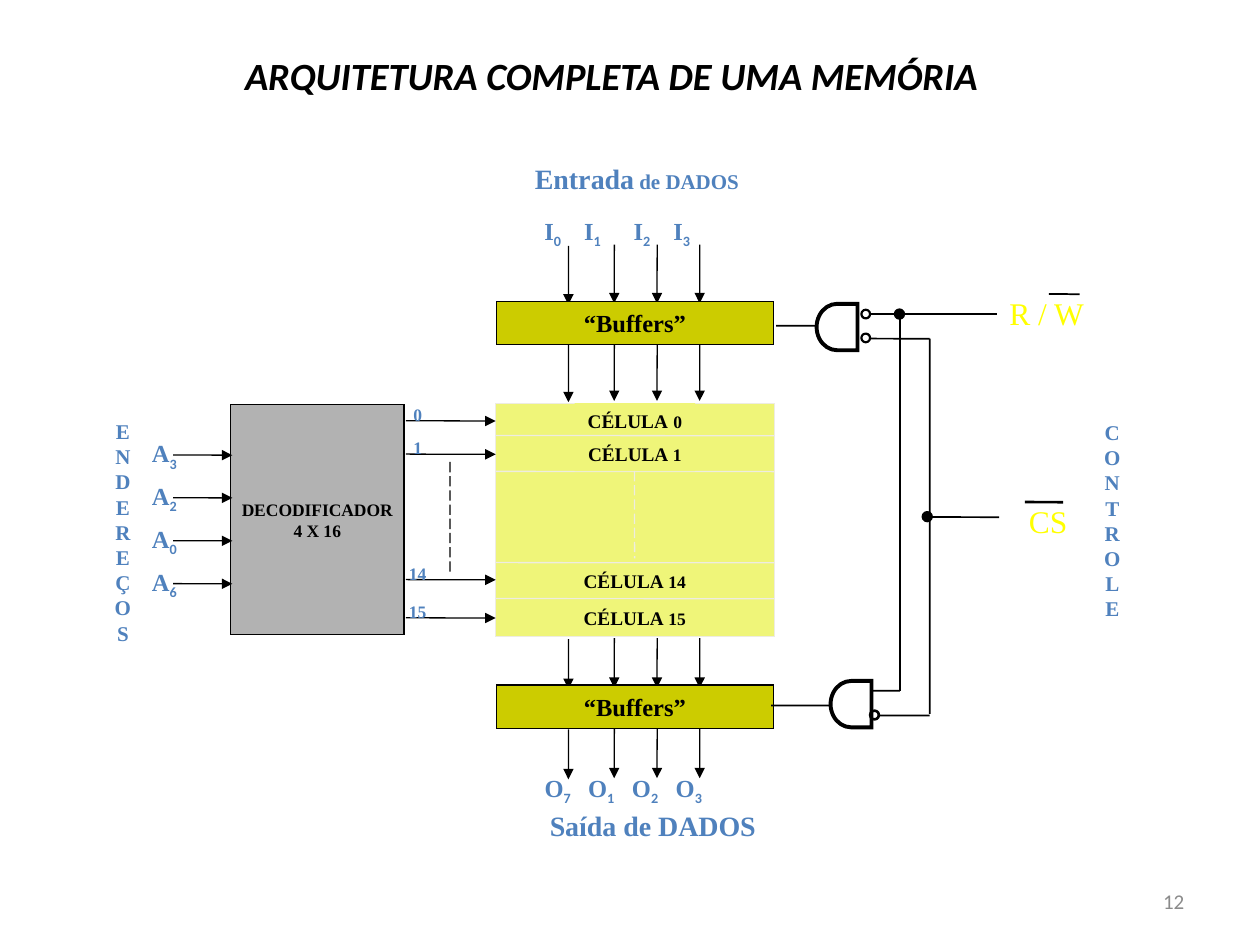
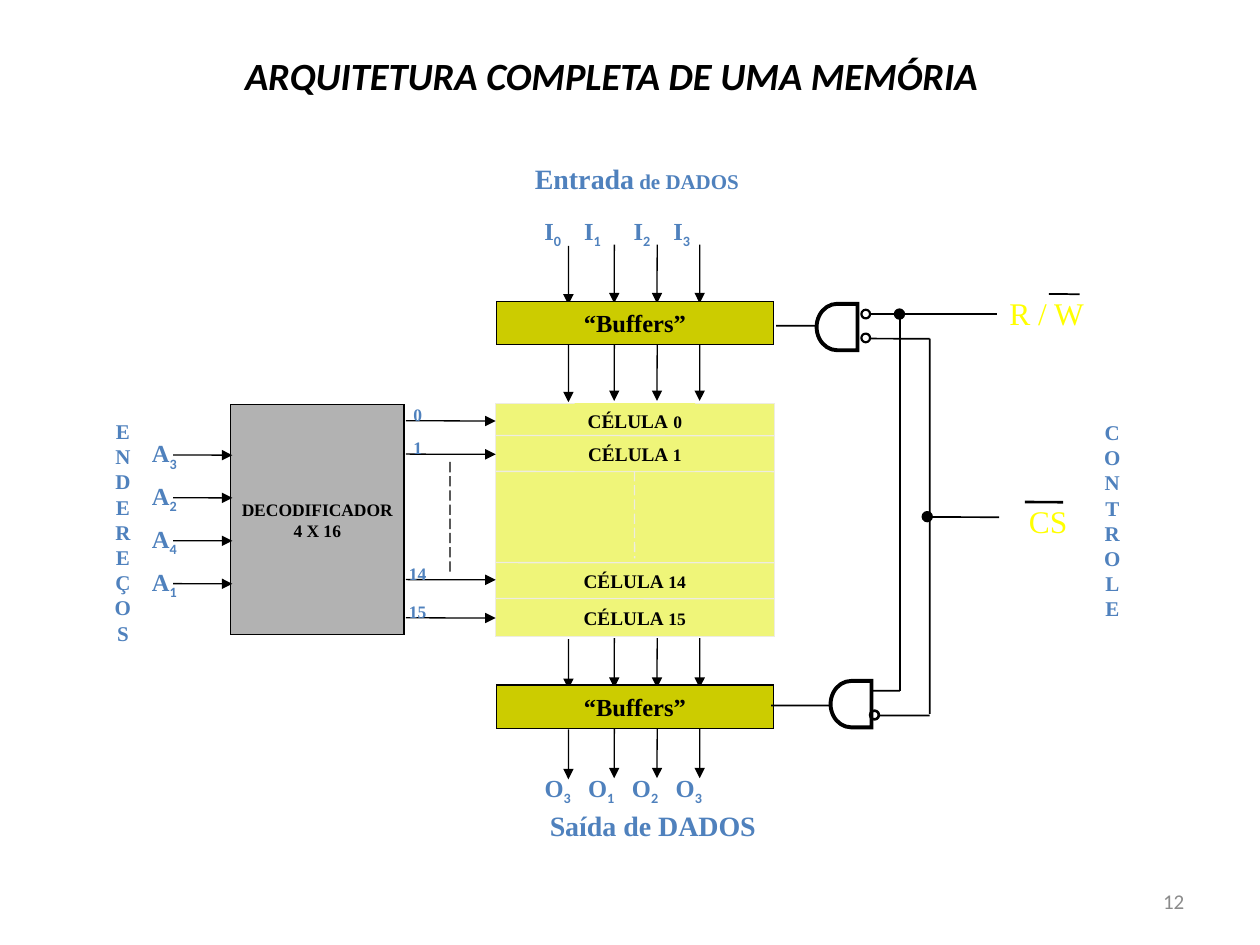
0 at (173, 550): 0 -> 4
6 at (173, 593): 6 -> 1
7 at (567, 799): 7 -> 3
